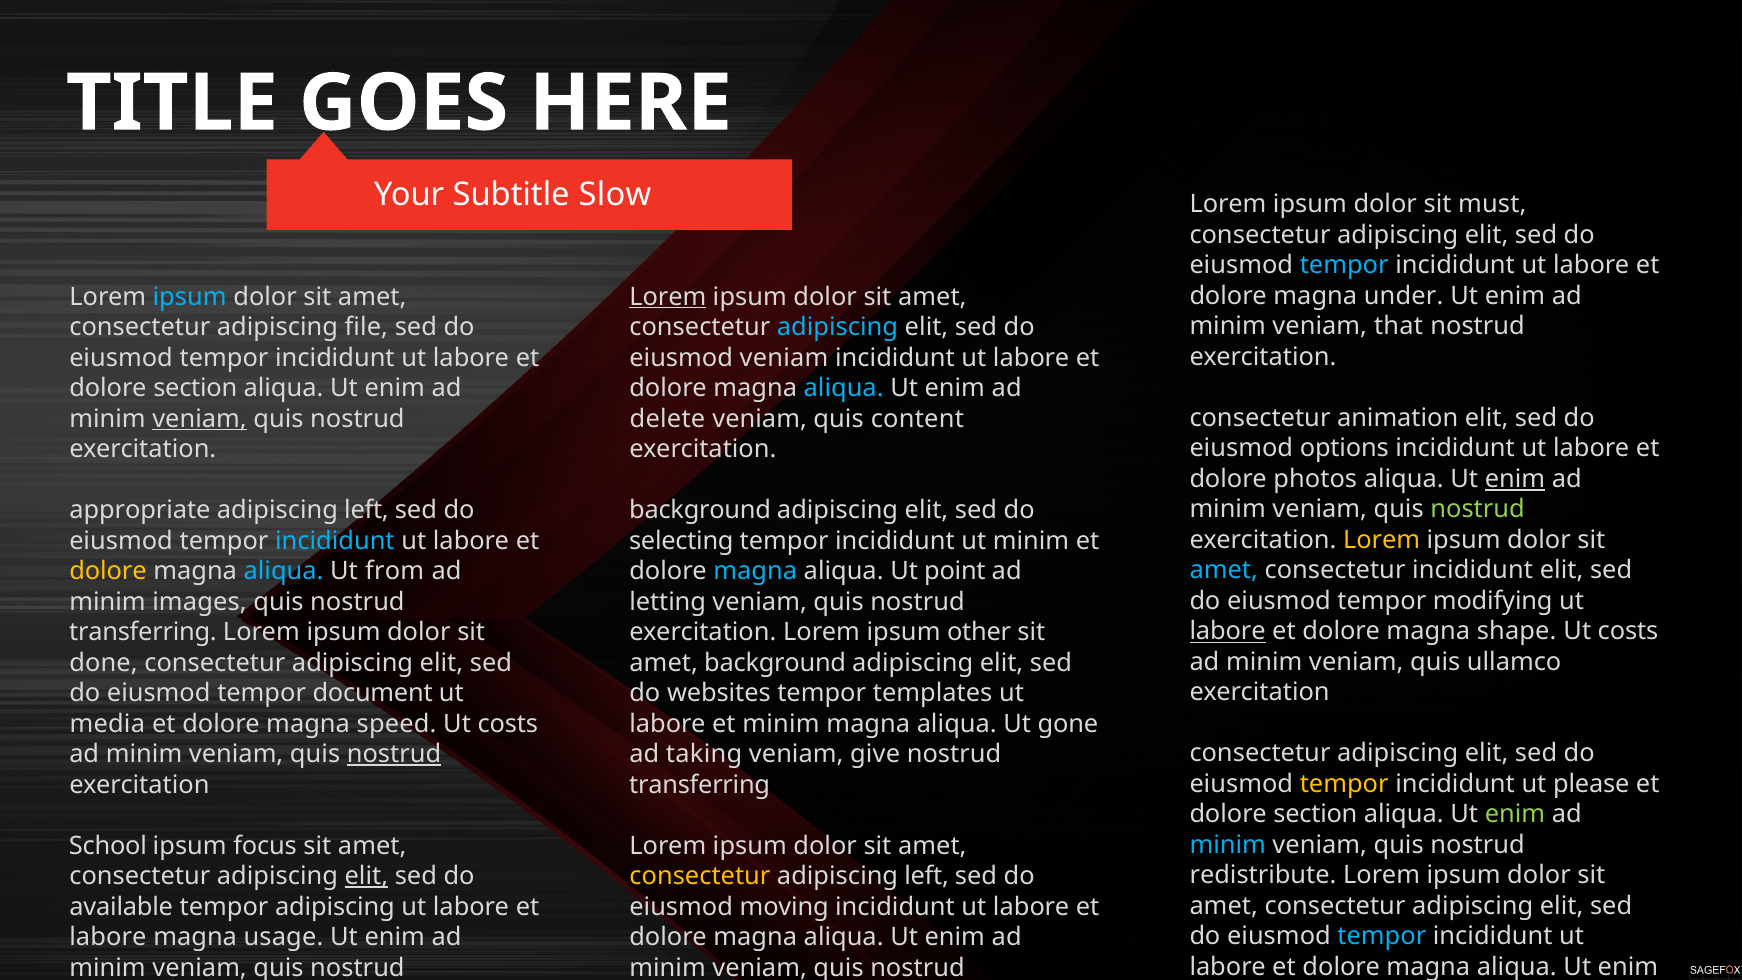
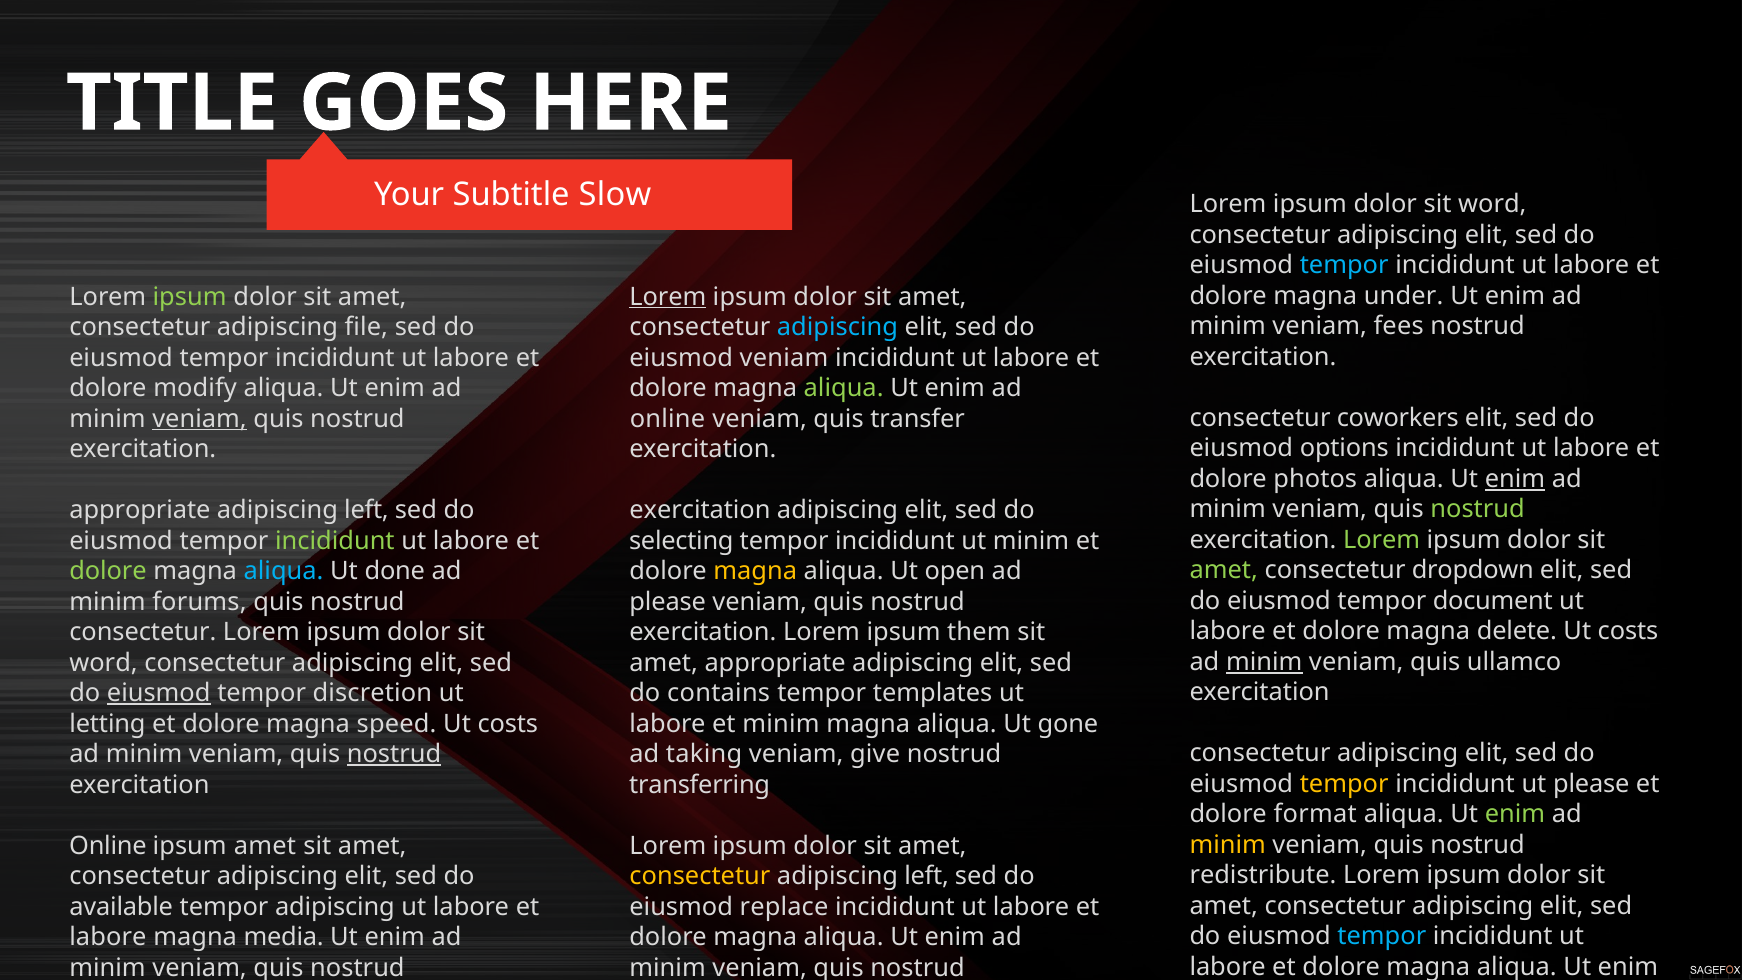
must at (1492, 204): must -> word
ipsum at (190, 297) colour: light blue -> light green
that: that -> fees
section at (195, 388): section -> modify
aliqua at (844, 388) colour: light blue -> light green
animation: animation -> coworkers
delete at (668, 419): delete -> online
content: content -> transfer
background at (700, 510): background -> exercitation
Lorem at (1382, 540) colour: yellow -> light green
incididunt at (335, 541) colour: light blue -> light green
amet at (1224, 570) colour: light blue -> light green
consectetur incididunt: incididunt -> dropdown
dolore at (108, 571) colour: yellow -> light green
from: from -> done
magna at (755, 571) colour: light blue -> yellow
point: point -> open
modifying: modifying -> document
images: images -> forums
letting at (668, 602): letting -> please
labore at (1228, 631) underline: present -> none
shape: shape -> delete
transferring at (143, 632): transferring -> consectetur
other: other -> them
minim at (1264, 662) underline: none -> present
done at (103, 663): done -> word
amet background: background -> appropriate
eiusmod at (159, 693) underline: none -> present
document: document -> discretion
websites: websites -> contains
media: media -> letting
section at (1315, 814): section -> format
minim at (1228, 845) colour: light blue -> yellow
School at (108, 846): School -> Online
ipsum focus: focus -> amet
elit at (366, 876) underline: present -> none
moving: moving -> replace
usage: usage -> media
